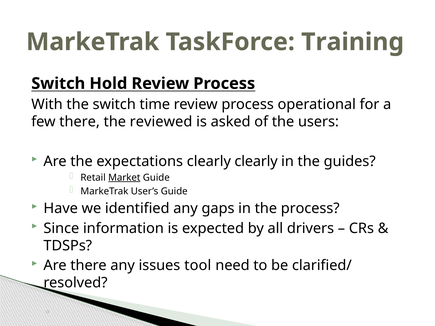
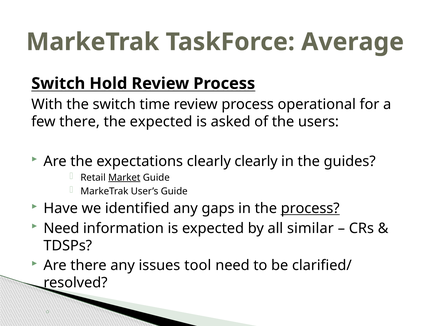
Training: Training -> Average
the reviewed: reviewed -> expected
process at (310, 209) underline: none -> present
Since at (61, 228): Since -> Need
drivers: drivers -> similar
